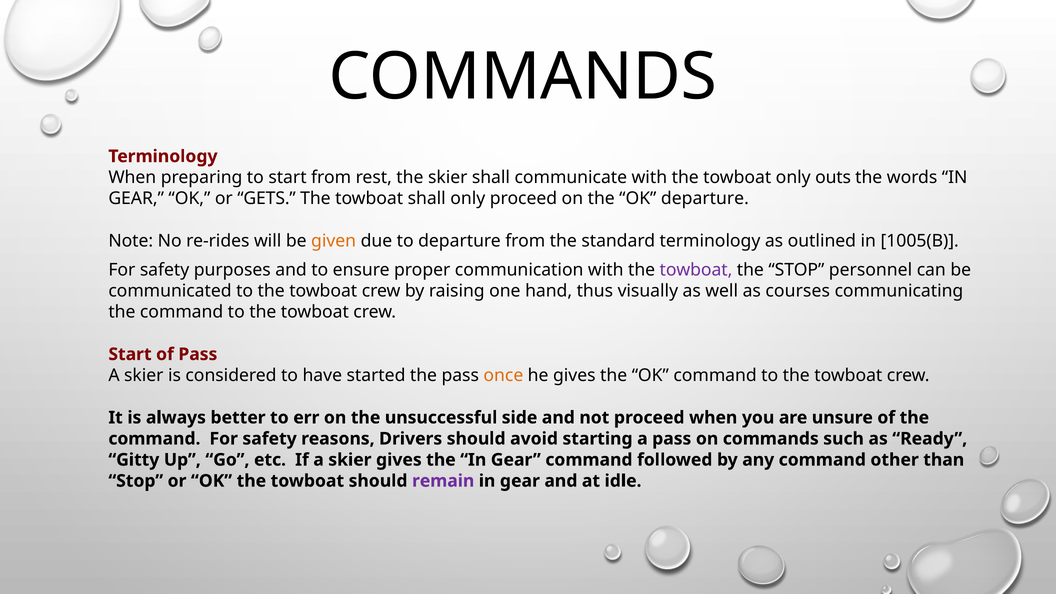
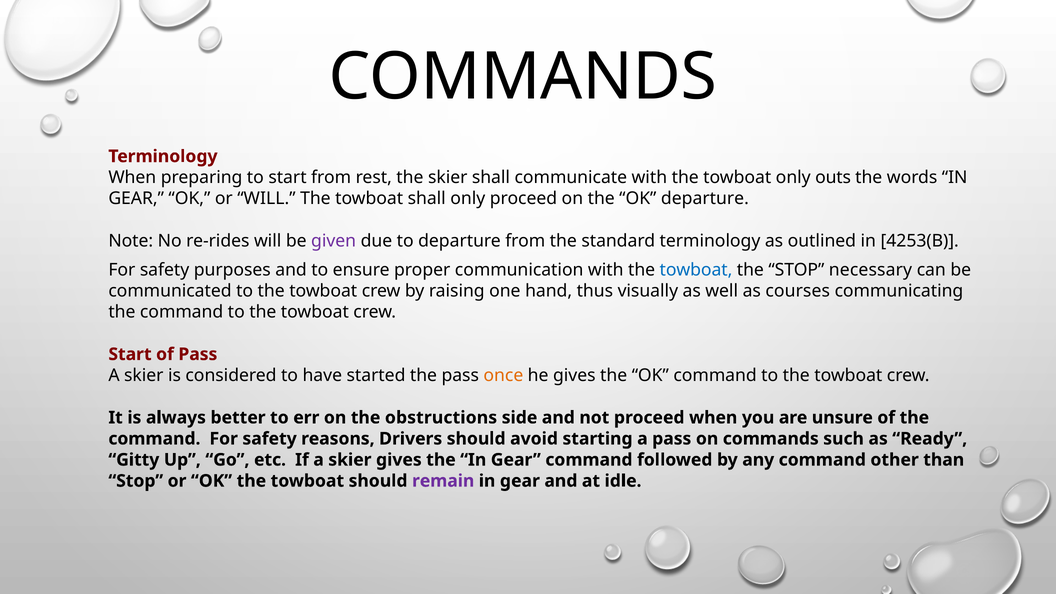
or GETS: GETS -> WILL
given colour: orange -> purple
1005(B: 1005(B -> 4253(B
towboat at (696, 270) colour: purple -> blue
personnel: personnel -> necessary
unsuccessful: unsuccessful -> obstructions
